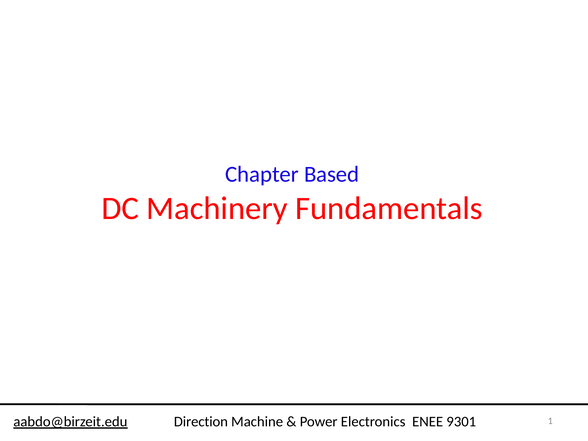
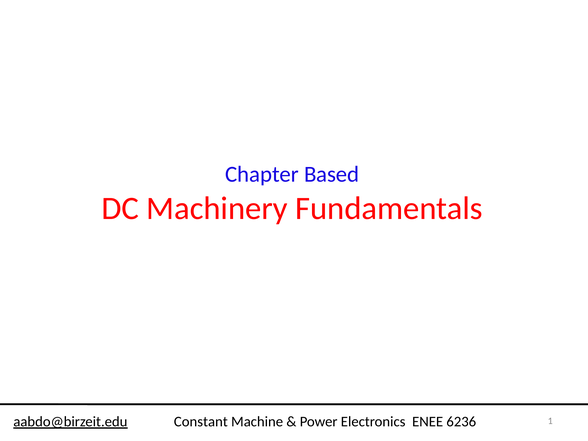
Direction: Direction -> Constant
9301: 9301 -> 6236
